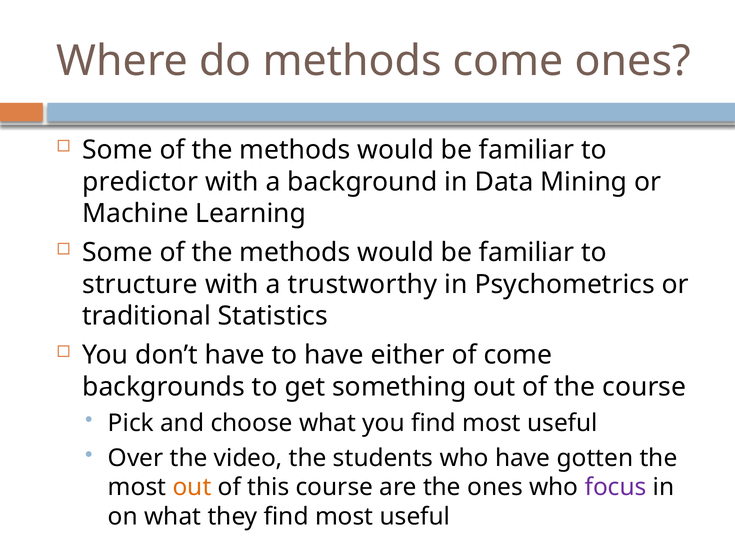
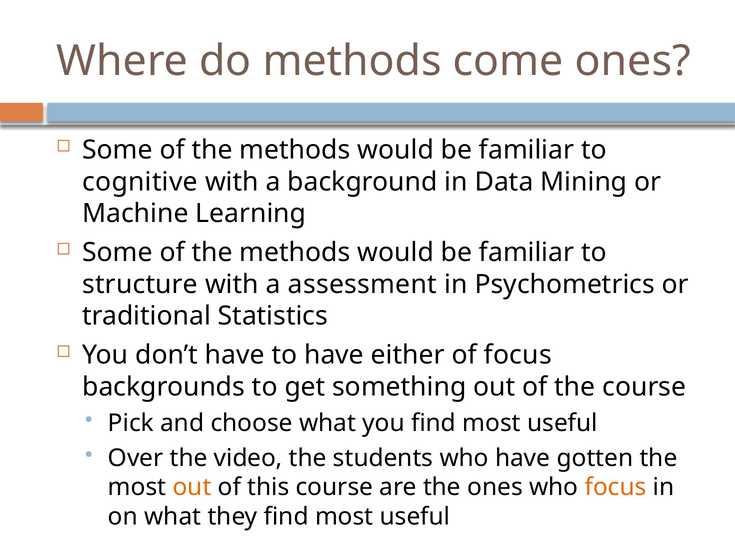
predictor: predictor -> cognitive
trustworthy: trustworthy -> assessment
of come: come -> focus
focus at (616, 488) colour: purple -> orange
